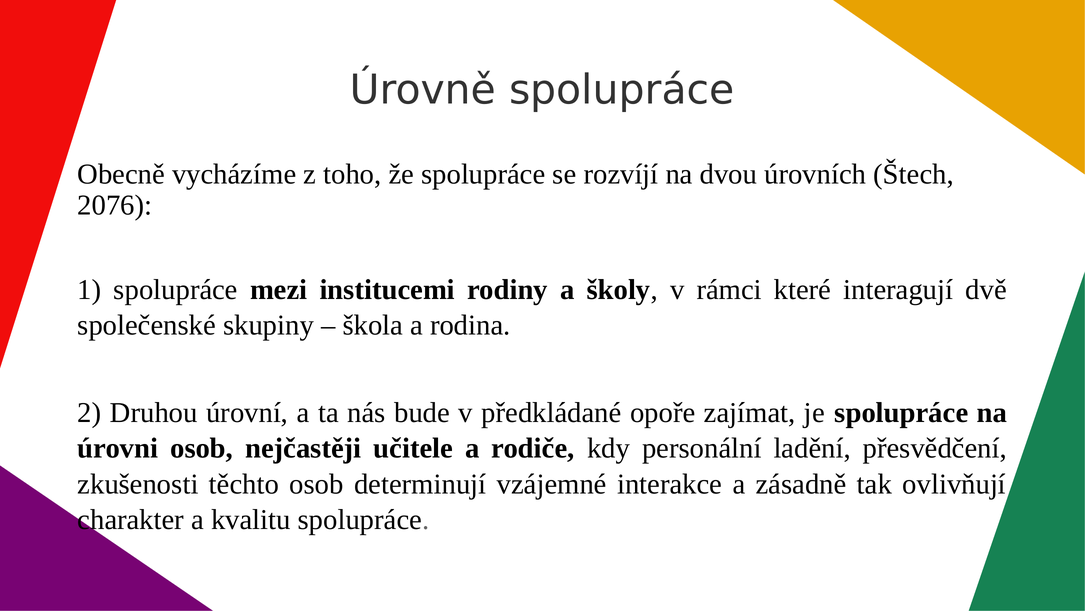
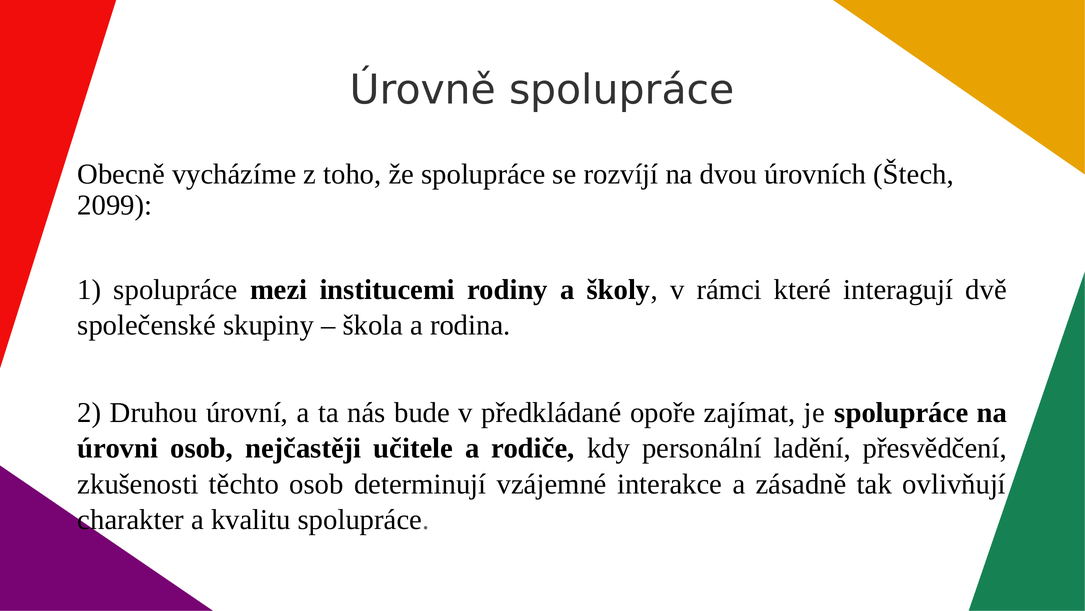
2076: 2076 -> 2099
